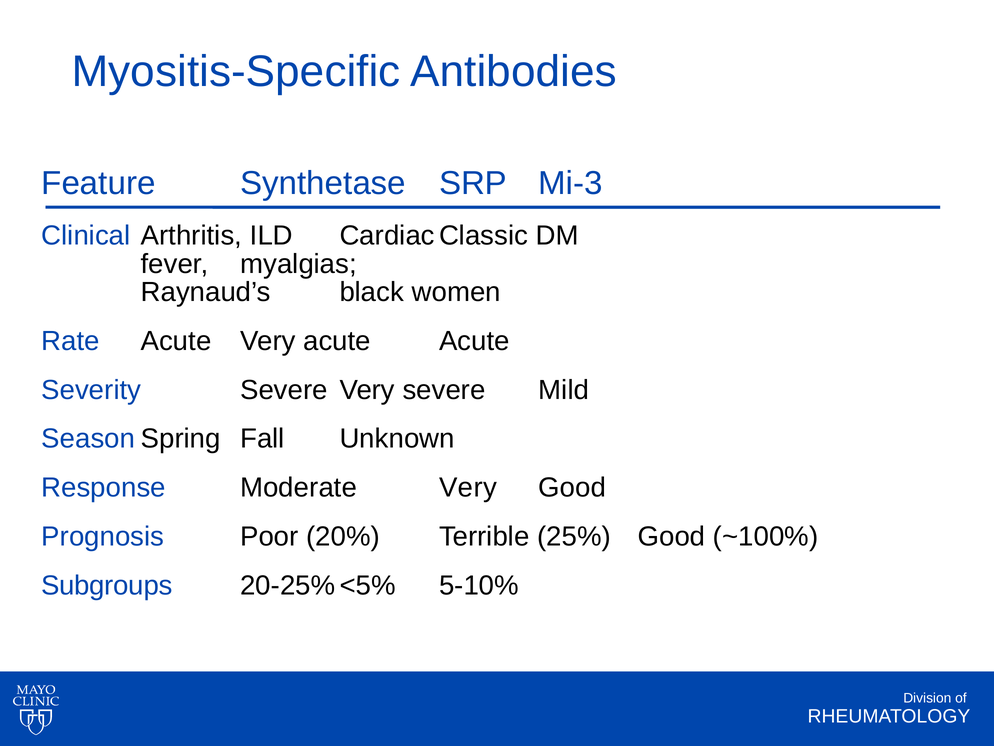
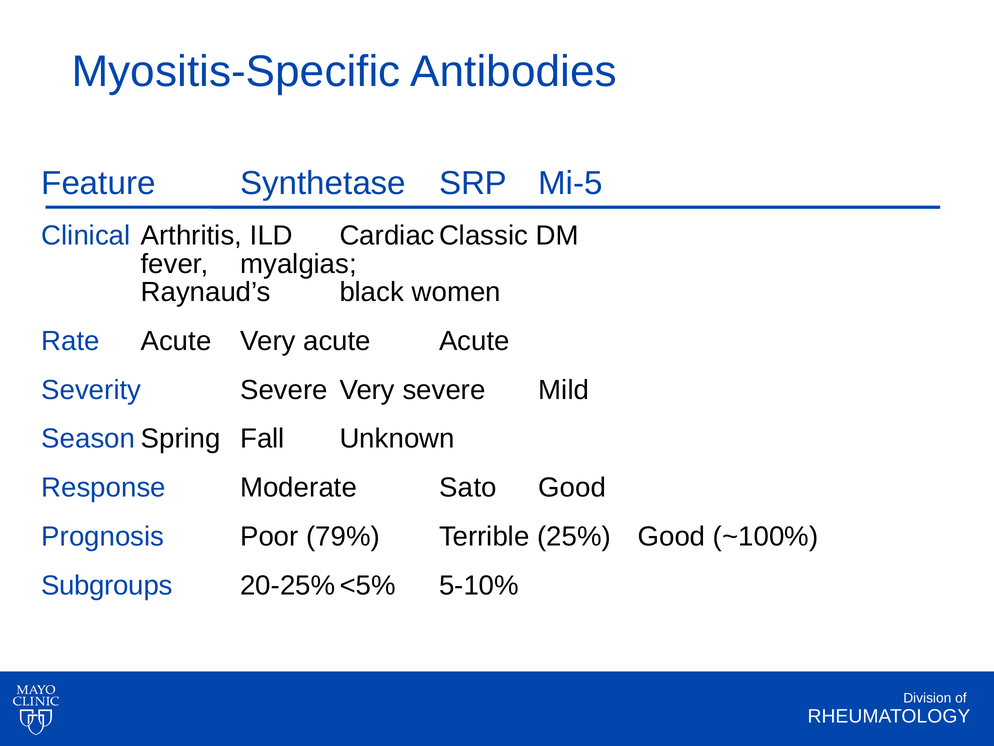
Mi-3: Mi-3 -> Mi-5
Moderate Very: Very -> Sato
20%: 20% -> 79%
